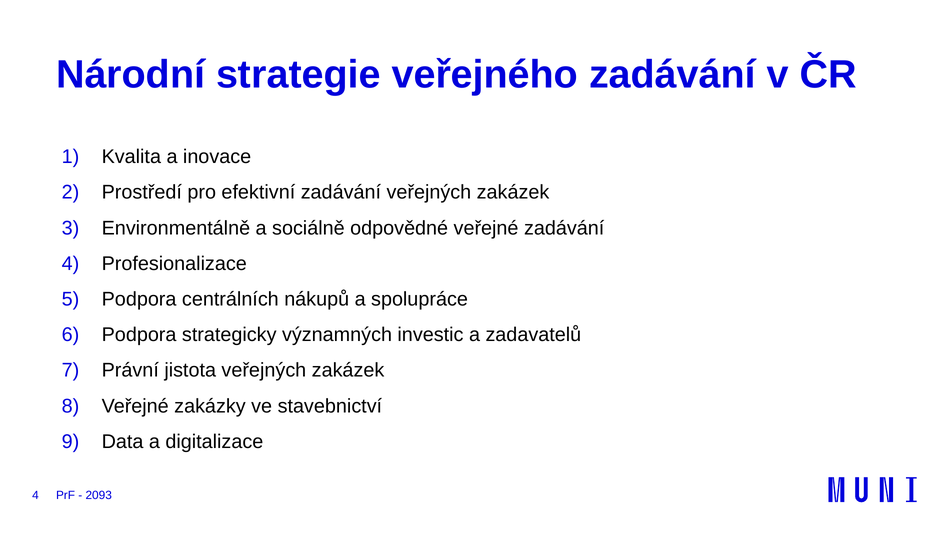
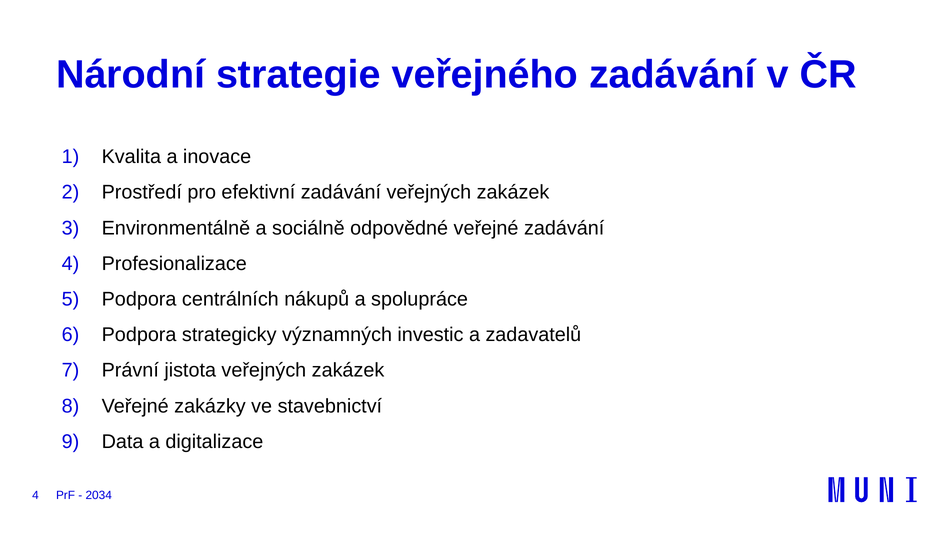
2093: 2093 -> 2034
